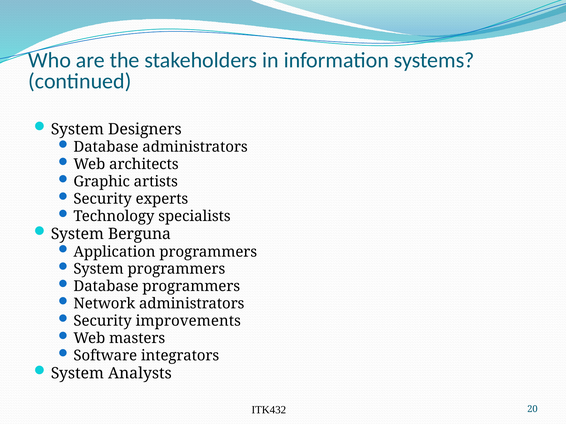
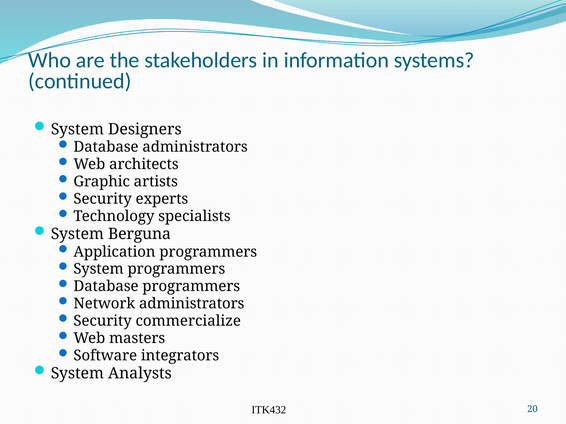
improvements: improvements -> commercialize
